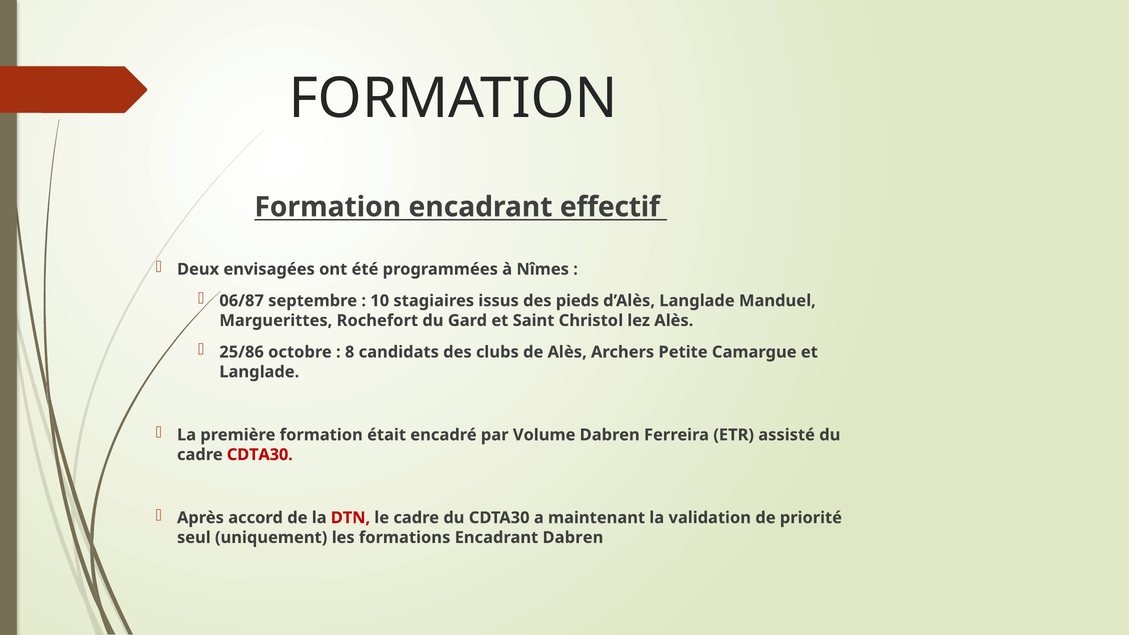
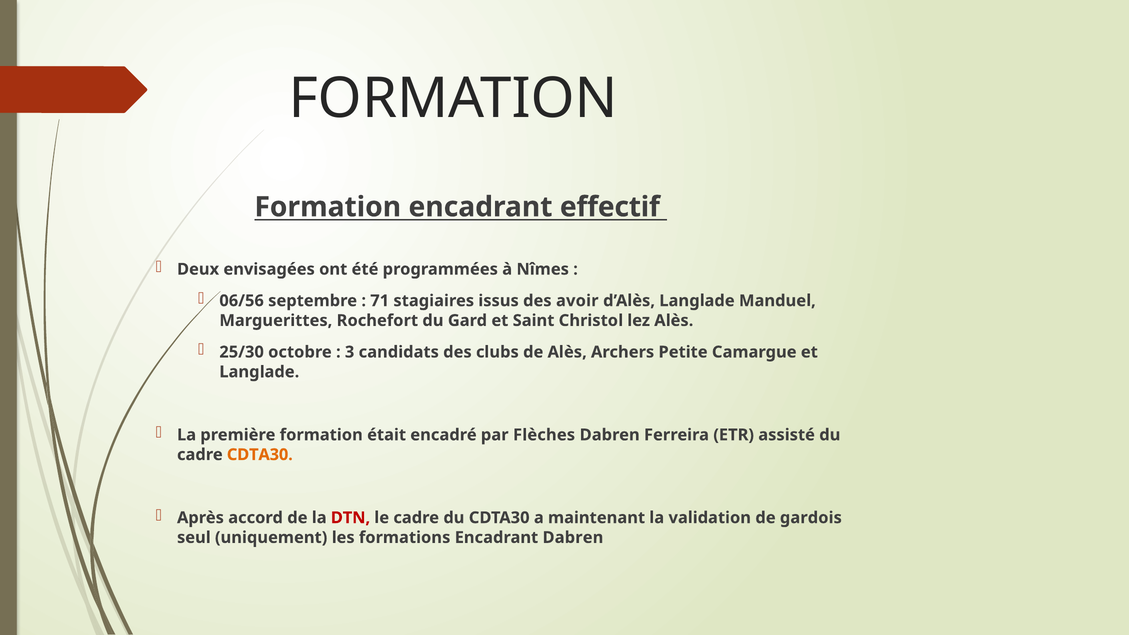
06/87: 06/87 -> 06/56
10: 10 -> 71
pieds: pieds -> avoir
25/86: 25/86 -> 25/30
8: 8 -> 3
Volume: Volume -> Flèches
CDTA30 at (260, 455) colour: red -> orange
priorité: priorité -> gardois
